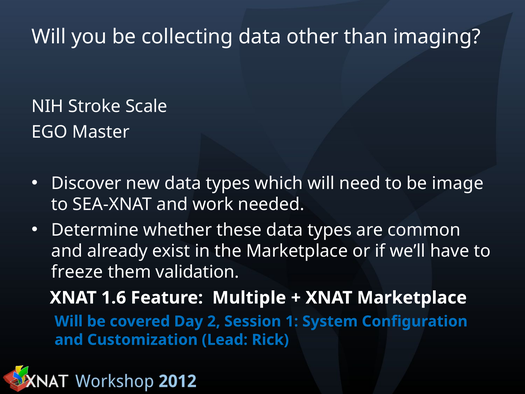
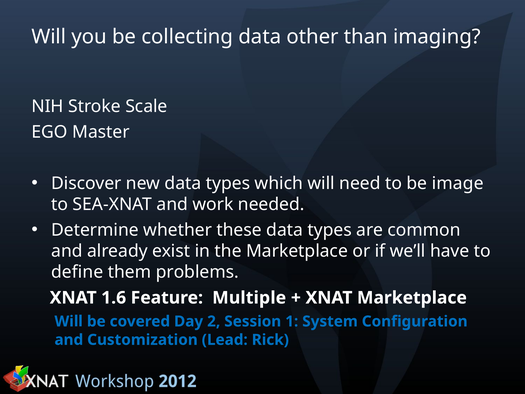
freeze: freeze -> define
validation: validation -> problems
